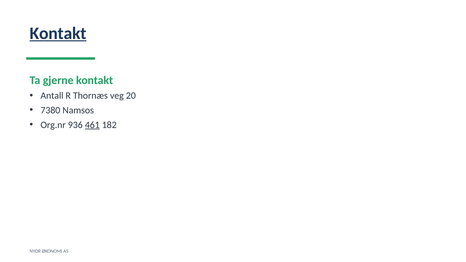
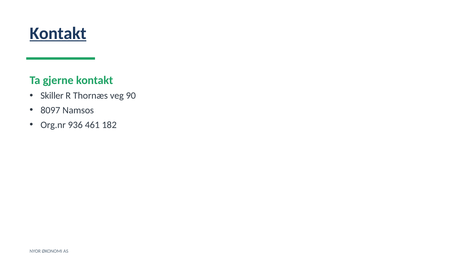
Antall: Antall -> Skiller
20: 20 -> 90
7380: 7380 -> 8097
461 underline: present -> none
